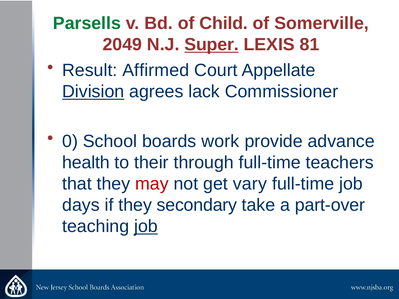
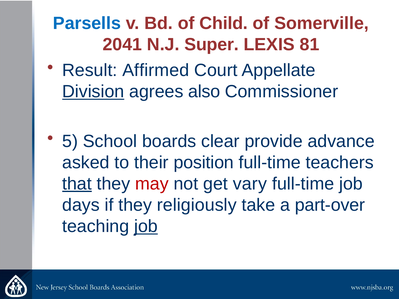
Parsells colour: green -> blue
2049: 2049 -> 2041
Super underline: present -> none
lack: lack -> also
0: 0 -> 5
work: work -> clear
health: health -> asked
through: through -> position
that underline: none -> present
secondary: secondary -> religiously
